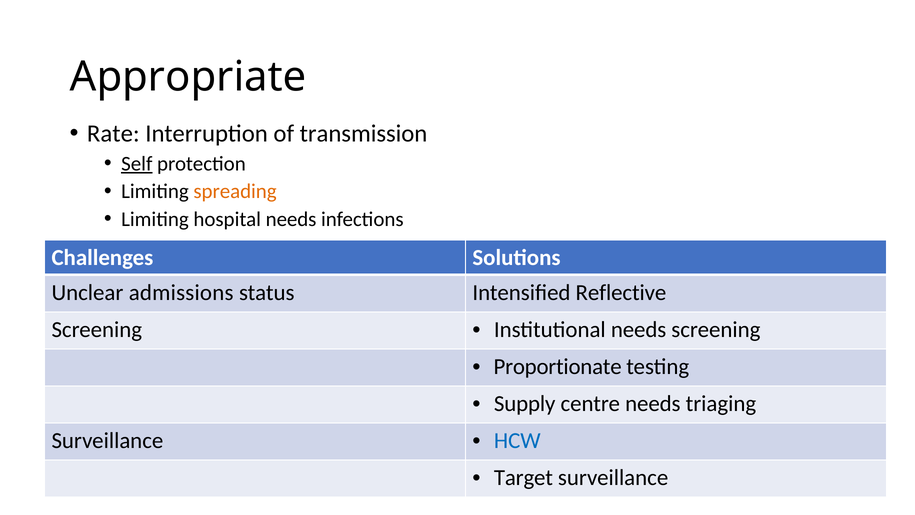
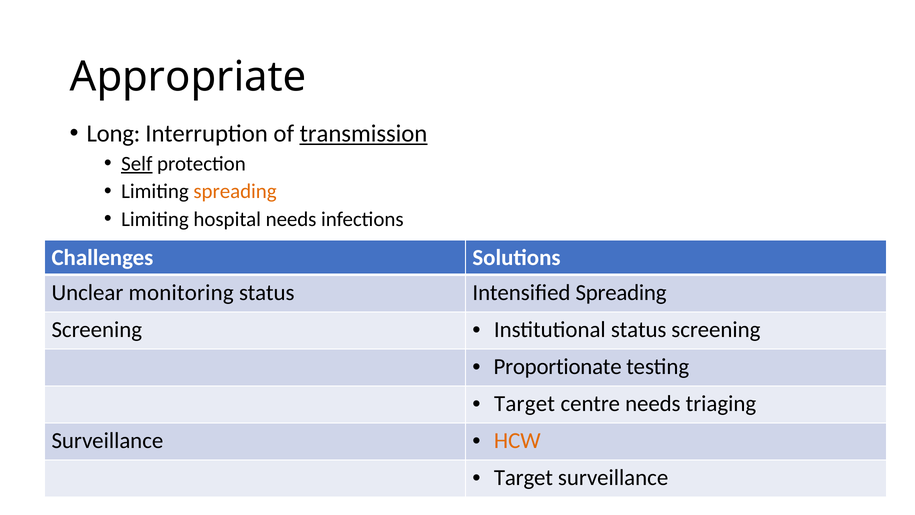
Rate: Rate -> Long
transmission underline: none -> present
admissions: admissions -> monitoring
Intensified Reflective: Reflective -> Spreading
Institutional needs: needs -> status
Supply at (525, 403): Supply -> Target
HCW colour: blue -> orange
